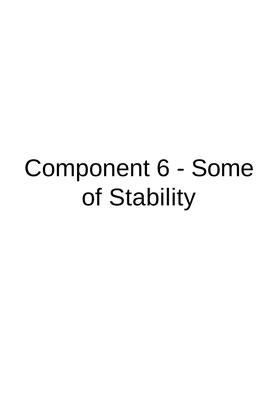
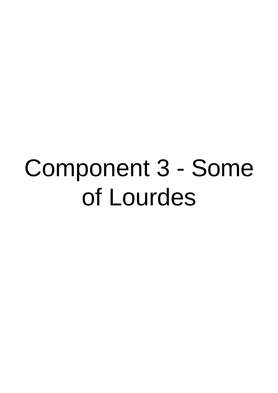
6: 6 -> 3
Stability: Stability -> Lourdes
